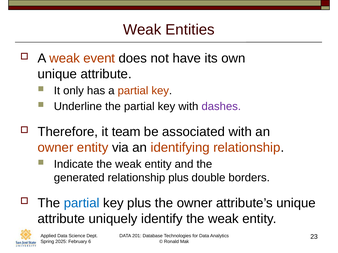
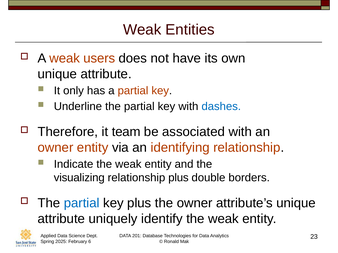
event: event -> users
dashes colour: purple -> blue
generated: generated -> visualizing
